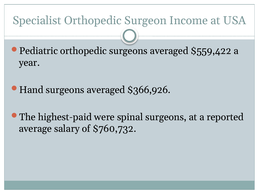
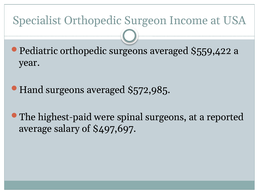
$366,926: $366,926 -> $572,985
$760,732: $760,732 -> $497,697
